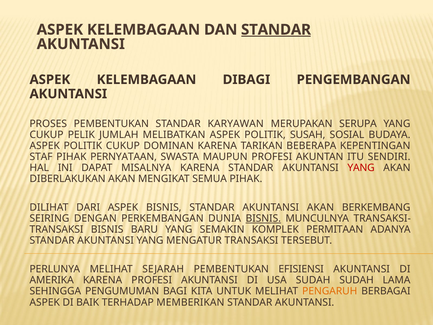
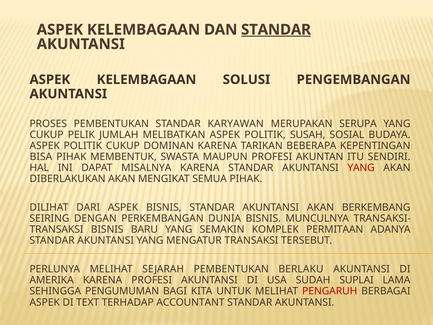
DIBAGI: DIBAGI -> SOLUSI
STAF: STAF -> BISA
PERNYATAAN: PERNYATAAN -> MEMBENTUK
BISNIS at (263, 218) underline: present -> none
EFISIENSI: EFISIENSI -> BERLAKU
SUDAH SUDAH: SUDAH -> SUPLAI
PENGARUH colour: orange -> red
BAIK: BAIK -> TEXT
MEMBERIKAN: MEMBERIKAN -> ACCOUNTANT
